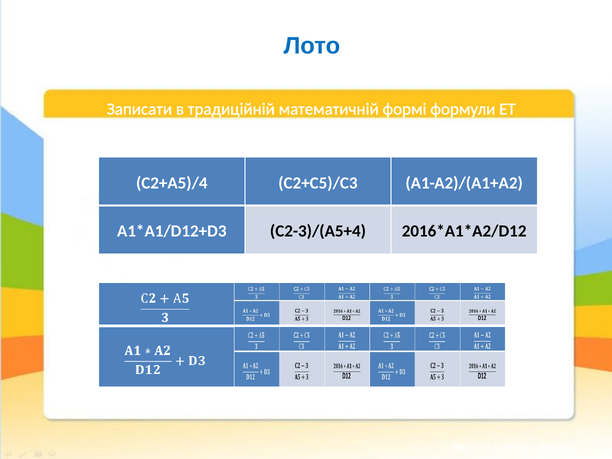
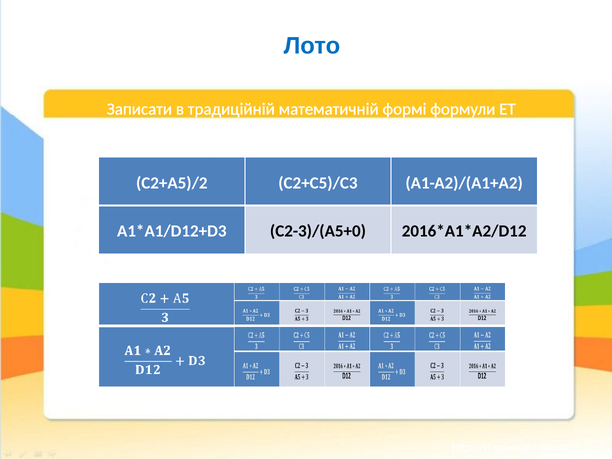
С2+А5)/4: С2+А5)/4 -> С2+А5)/2
C2-3)/(A5+4: C2-3)/(A5+4 -> C2-3)/(A5+0
